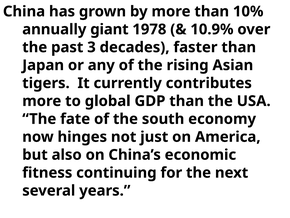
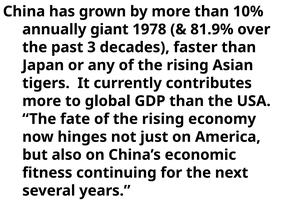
10.9%: 10.9% -> 81.9%
fate of the south: south -> rising
